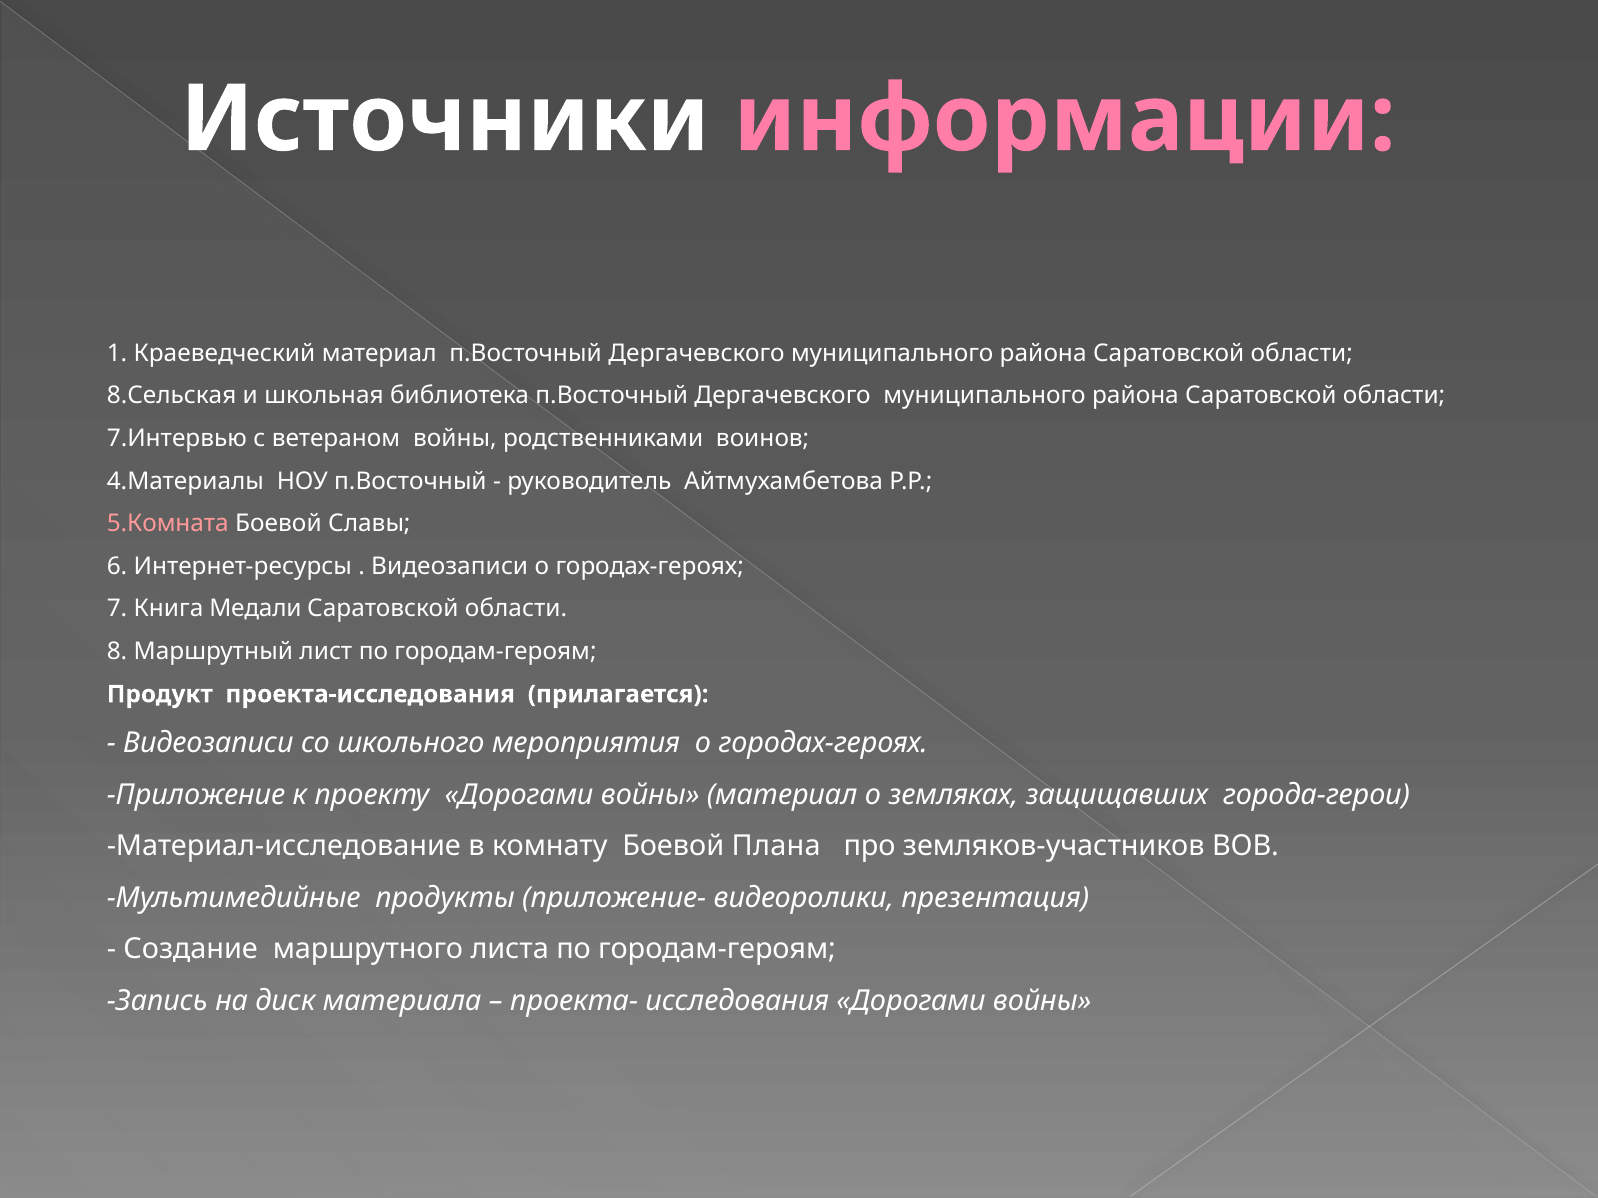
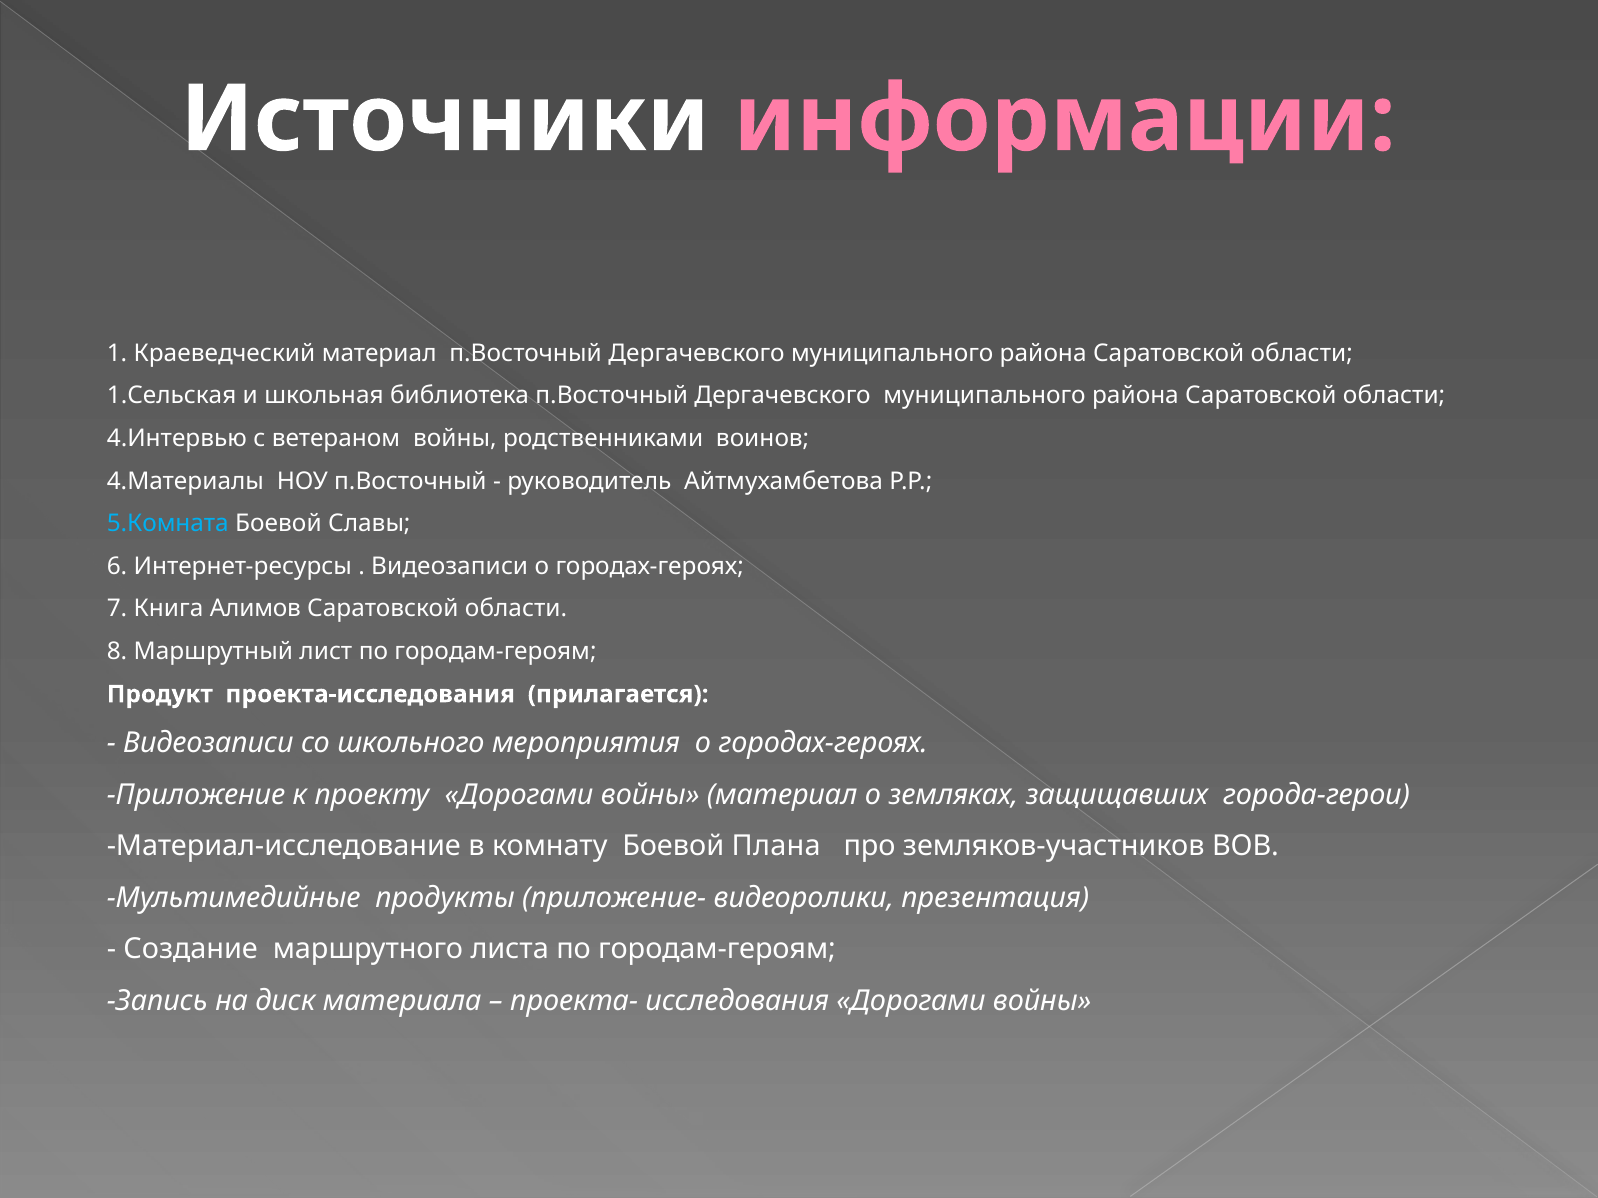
8.Сельская: 8.Сельская -> 1.Сельская
7.Интервью: 7.Интервью -> 4.Интервью
5.Комната colour: pink -> light blue
Медали: Медали -> Алимов
